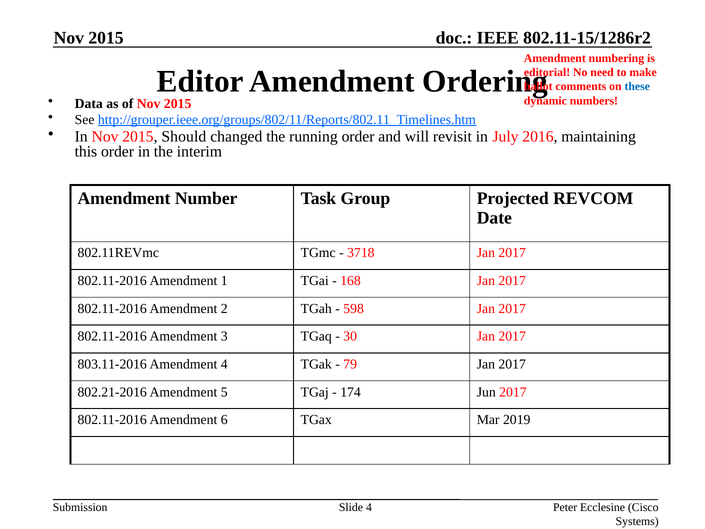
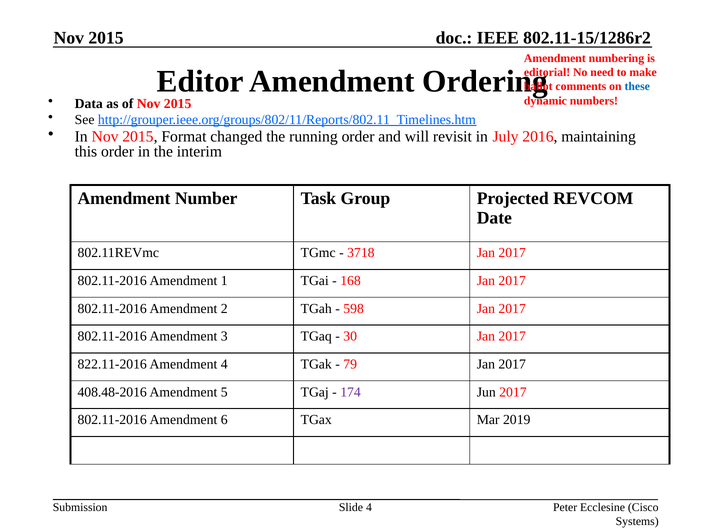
Should: Should -> Format
803.11-2016: 803.11-2016 -> 822.11-2016
802.21-2016: 802.21-2016 -> 408.48-2016
174 colour: black -> purple
